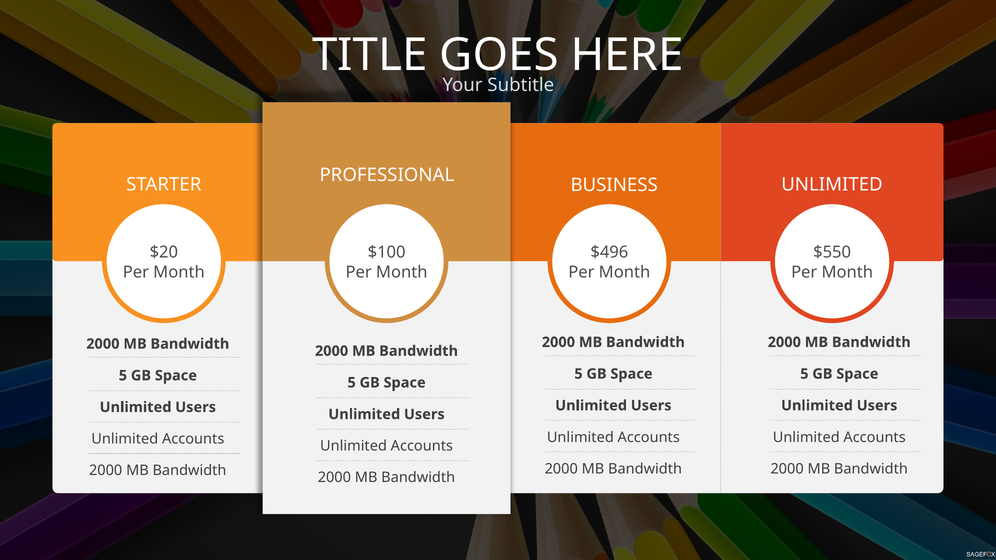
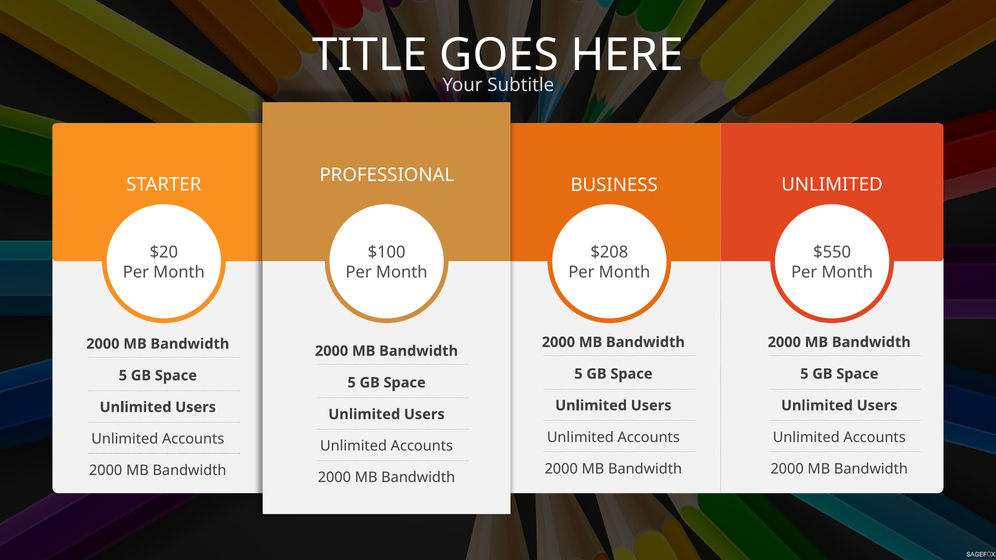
$496: $496 -> $208
